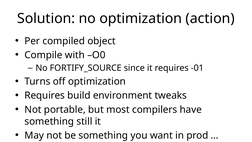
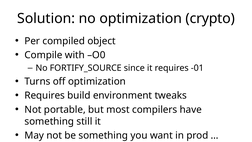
action: action -> crypto
